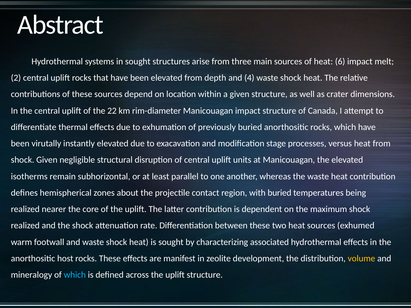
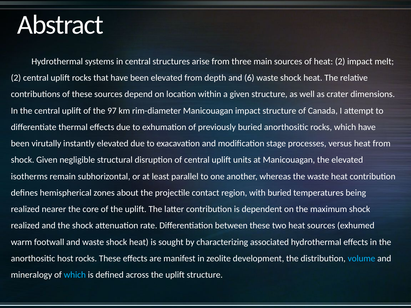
in sought: sought -> central
heat 6: 6 -> 2
4: 4 -> 6
22: 22 -> 97
volume colour: yellow -> light blue
